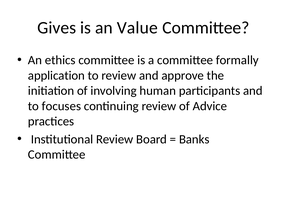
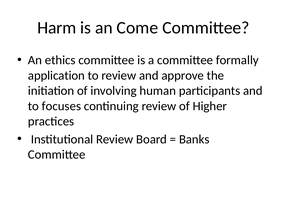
Gives: Gives -> Harm
Value: Value -> Come
Advice: Advice -> Higher
